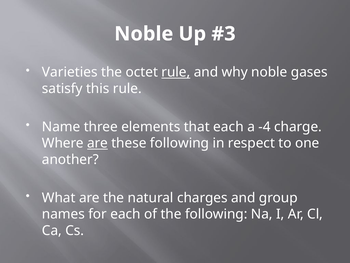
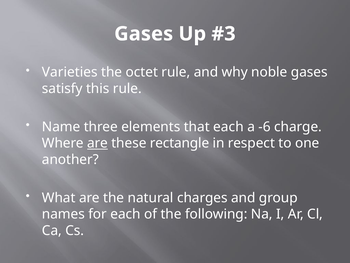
Noble at (144, 34): Noble -> Gases
rule at (176, 72) underline: present -> none
-4: -4 -> -6
these following: following -> rectangle
